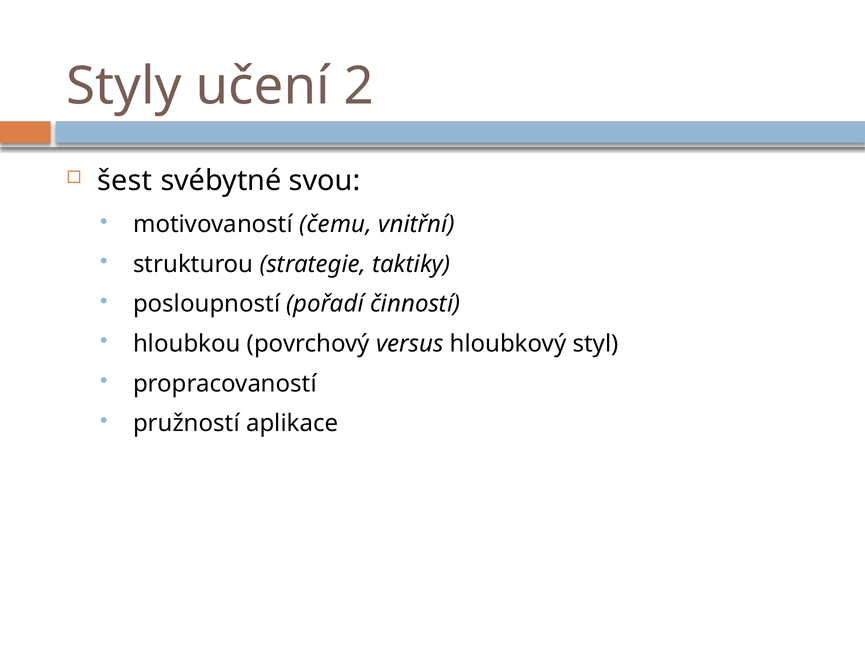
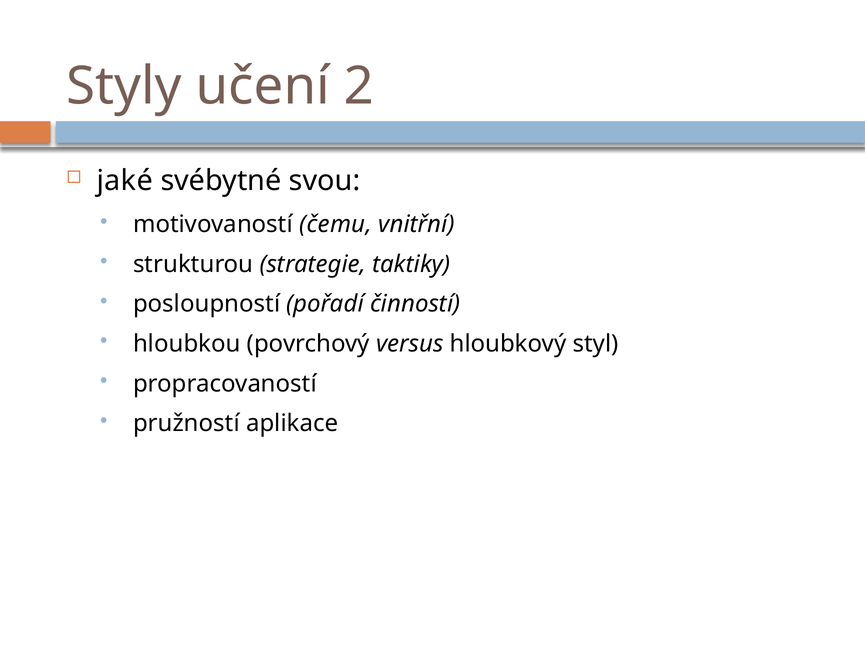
šest: šest -> jaké
